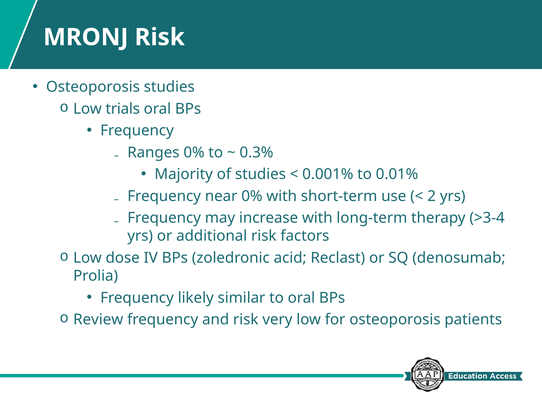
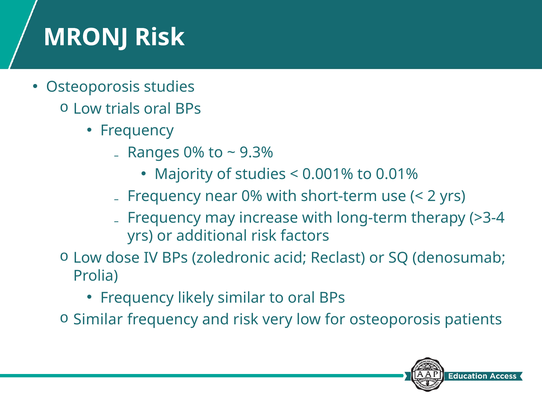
0.3%: 0.3% -> 9.3%
Review at (98, 320): Review -> Similar
